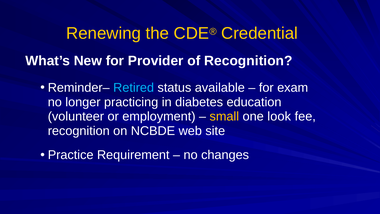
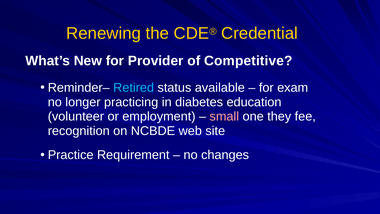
of Recognition: Recognition -> Competitive
small colour: yellow -> pink
look: look -> they
